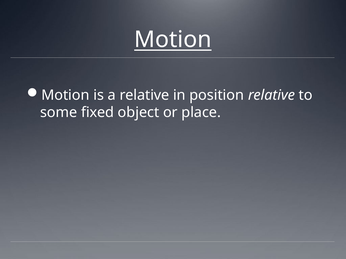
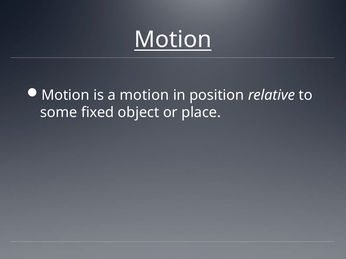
a relative: relative -> motion
